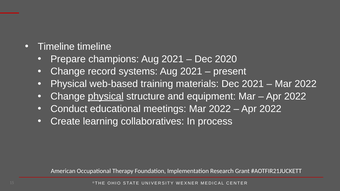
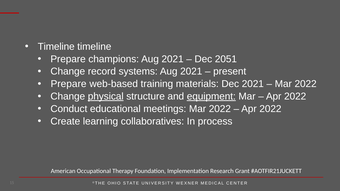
2020: 2020 -> 2051
Physical at (69, 84): Physical -> Prepare
equipment underline: none -> present
